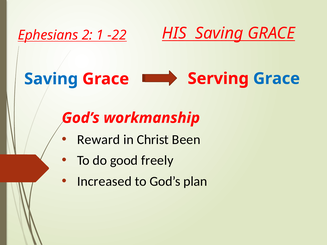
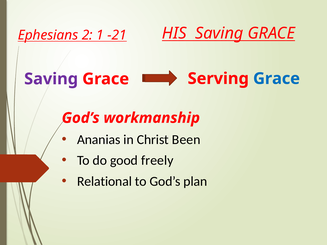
-22: -22 -> -21
Saving at (51, 79) colour: blue -> purple
Reward: Reward -> Ananias
Increased: Increased -> Relational
